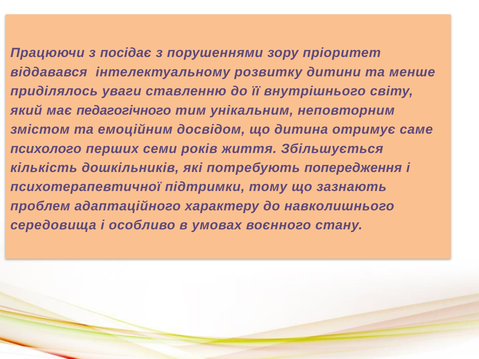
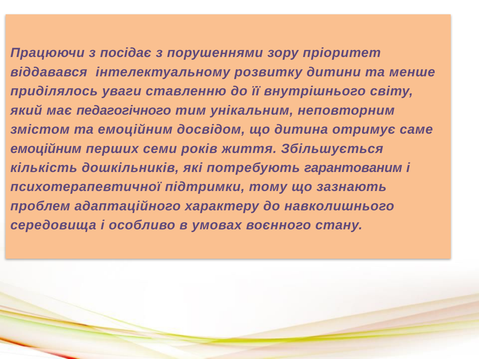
психолого at (46, 149): психолого -> емоційним
попередження: попередження -> гарантованим
